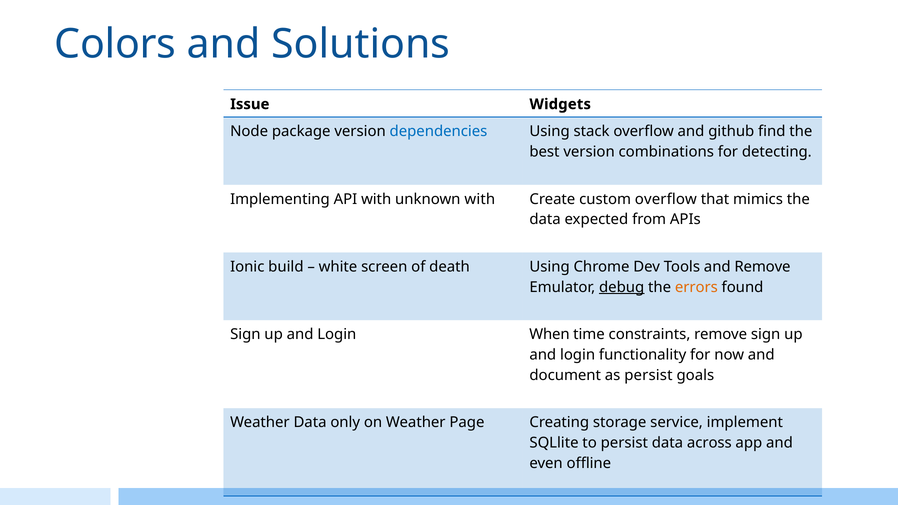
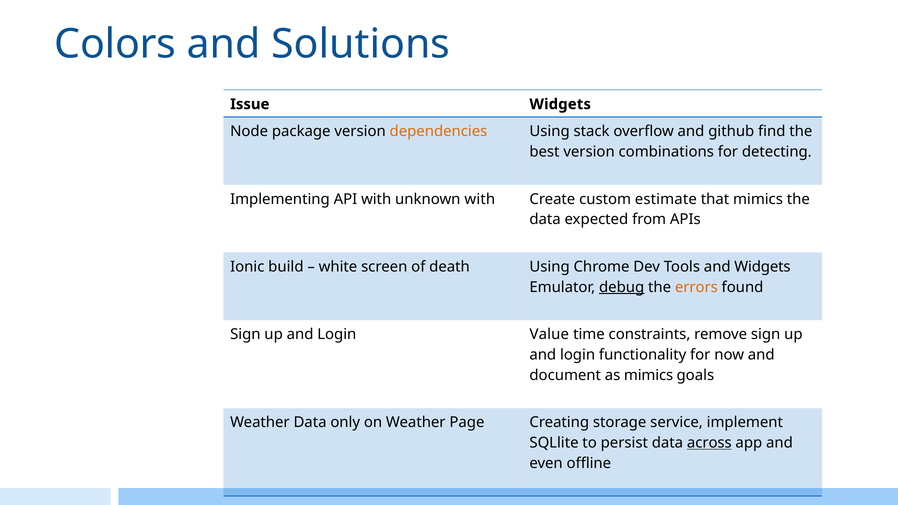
dependencies colour: blue -> orange
custom overflow: overflow -> estimate
and Remove: Remove -> Widgets
When: When -> Value
as persist: persist -> mimics
across underline: none -> present
